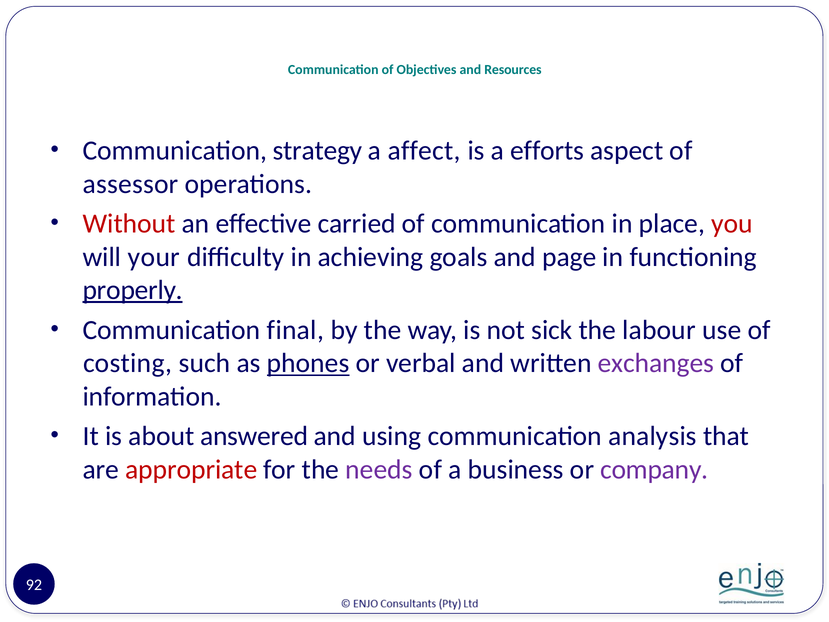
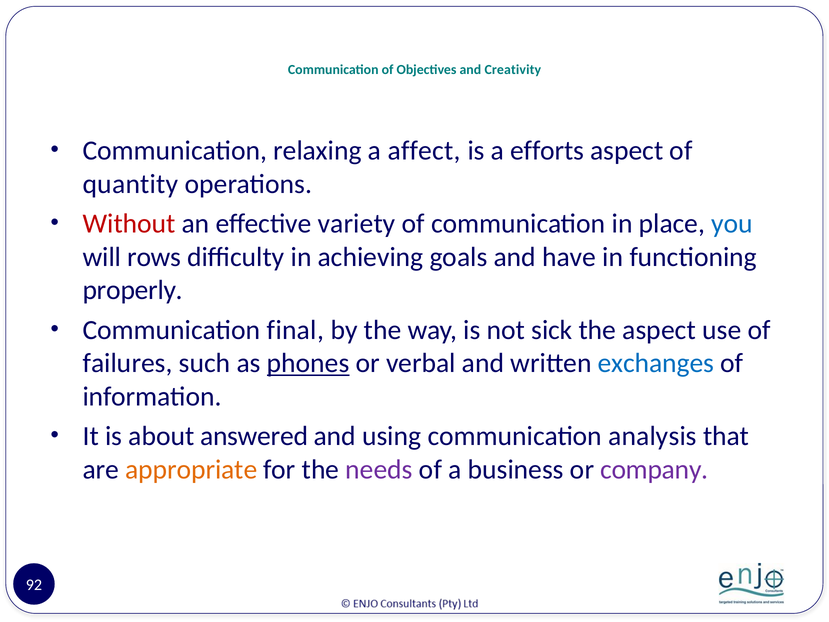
Resources: Resources -> Creativity
strategy: strategy -> relaxing
assessor: assessor -> quantity
carried: carried -> variety
you colour: red -> blue
your: your -> rows
page: page -> have
properly underline: present -> none
the labour: labour -> aspect
costing: costing -> failures
exchanges colour: purple -> blue
appropriate colour: red -> orange
